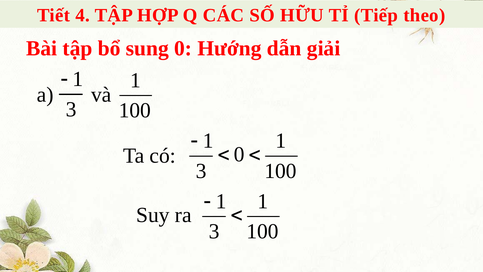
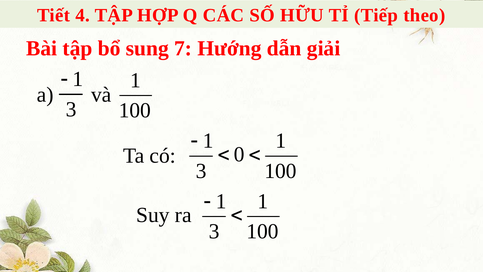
sung 0: 0 -> 7
